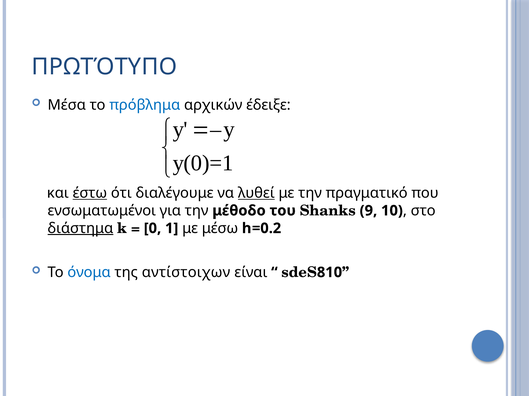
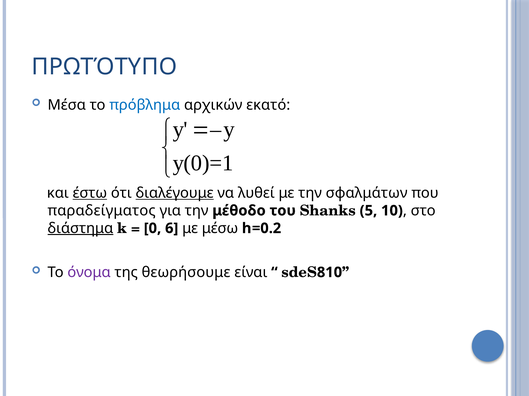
έδειξε: έδειξε -> εκατό
διαλέγουμε underline: none -> present
λυθεί underline: present -> none
πραγματικό: πραγματικό -> σφαλμάτων
ενσωματωμένοι: ενσωματωμένοι -> παραδείγματος
9: 9 -> 5
1: 1 -> 6
όνομα colour: blue -> purple
αντίστοιχων: αντίστοιχων -> θεωρήσουμε
